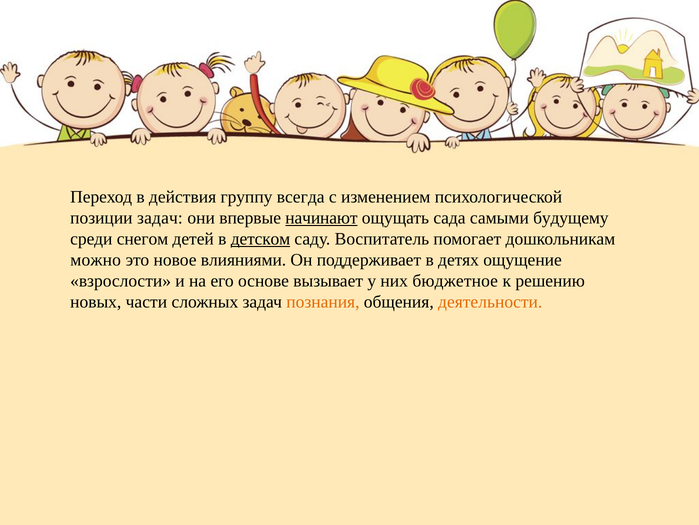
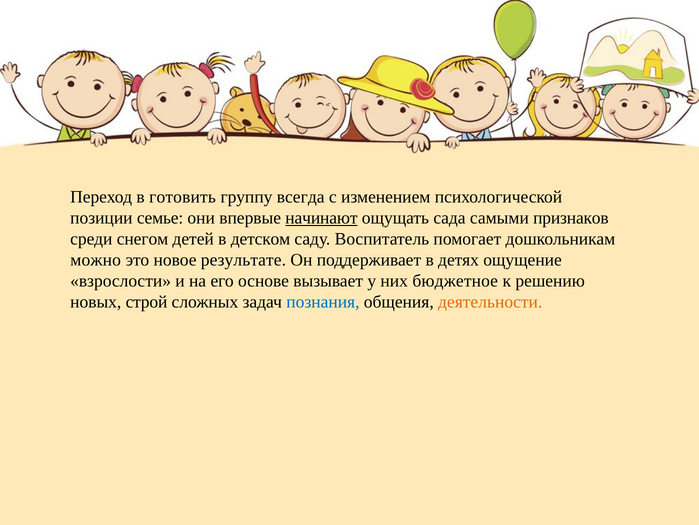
действия: действия -> готовить
позиции задач: задач -> семье
будущему: будущему -> признаков
детском underline: present -> none
влияниями: влияниями -> результате
части: части -> строй
познания colour: orange -> blue
